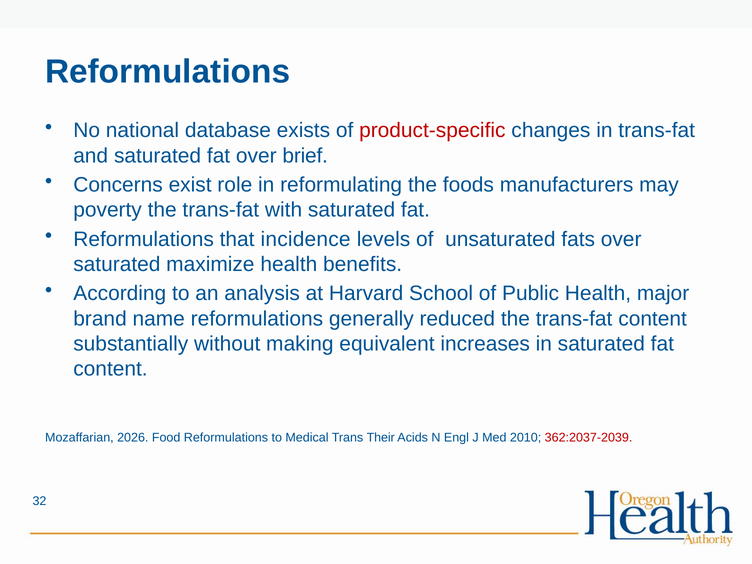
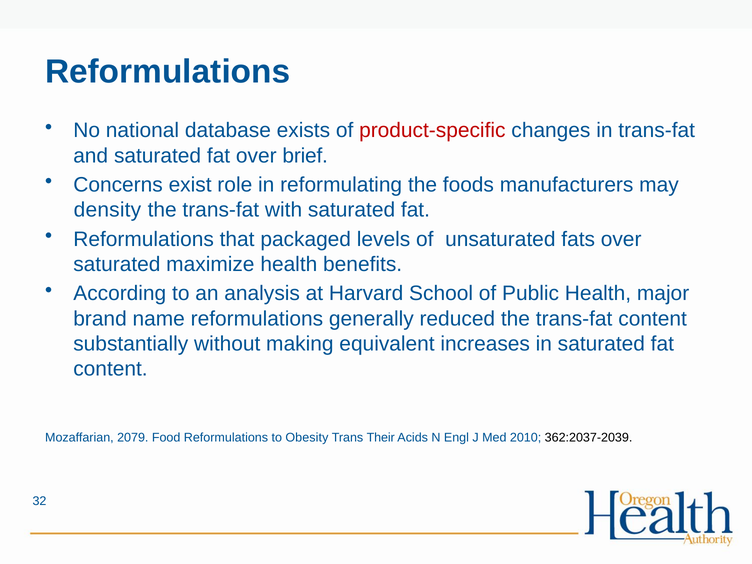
poverty: poverty -> density
incidence: incidence -> packaged
2026: 2026 -> 2079
Medical: Medical -> Obesity
362:2037-2039 colour: red -> black
